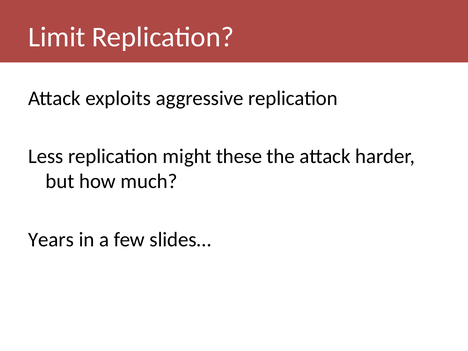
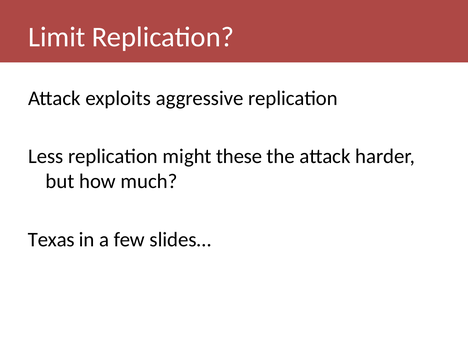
Years: Years -> Texas
